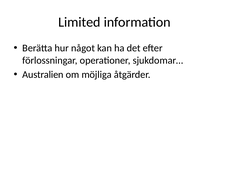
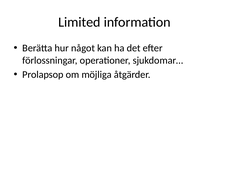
Australien: Australien -> Prolapsop
